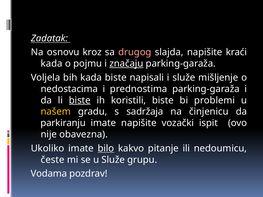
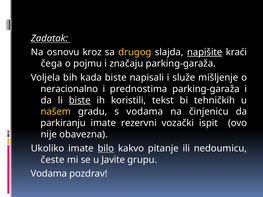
drugog colour: pink -> yellow
napišite at (205, 52) underline: none -> present
kada at (52, 64): kada -> čega
značaju underline: present -> none
nedostacima: nedostacima -> neracionalno
koristili biste: biste -> tekst
problemi: problemi -> tehničkih
s sadržaja: sadržaja -> vodama
imate napišite: napišite -> rezervni
u Služe: Služe -> Javite
